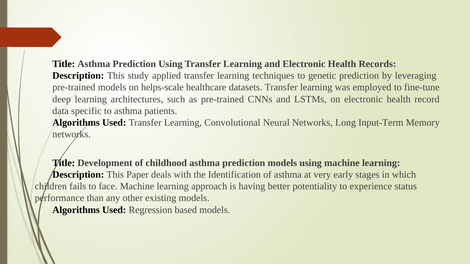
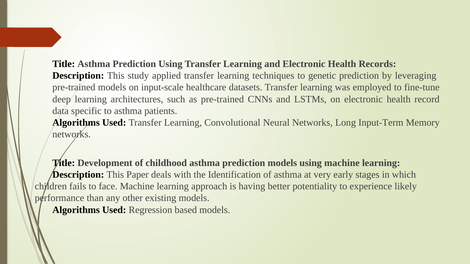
helps-scale: helps-scale -> input-scale
status: status -> likely
